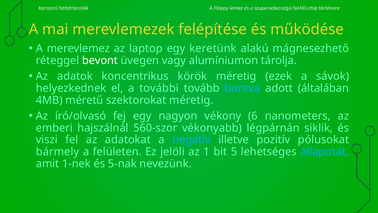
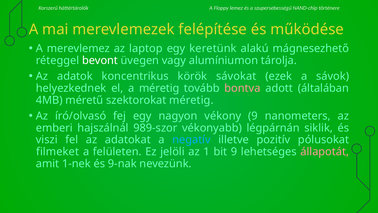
körök méretig: méretig -> sávokat
a további: további -> méretig
bontva colour: light blue -> pink
vékony 6: 6 -> 9
560-szor: 560-szor -> 989-szor
bármely: bármely -> filmeket
bit 5: 5 -> 9
állapotát colour: light blue -> pink
5-nak: 5-nak -> 9-nak
